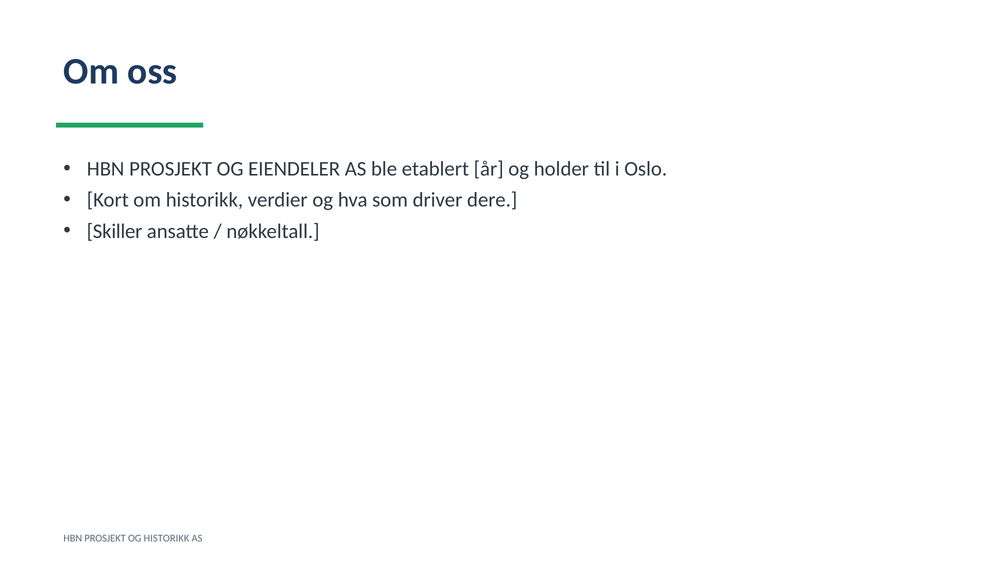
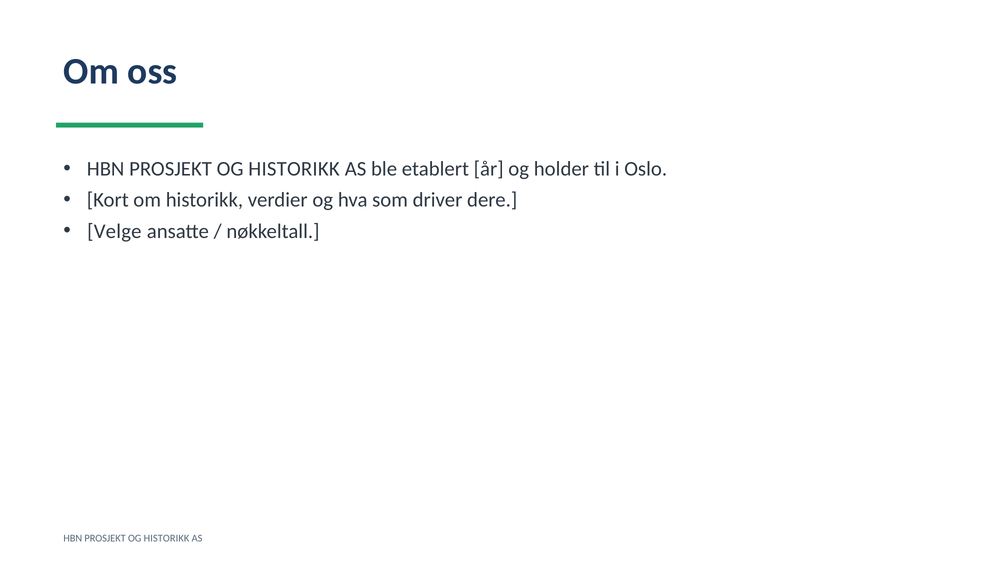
EIENDELER at (294, 169): EIENDELER -> HISTORIKK
Skiller: Skiller -> Velge
